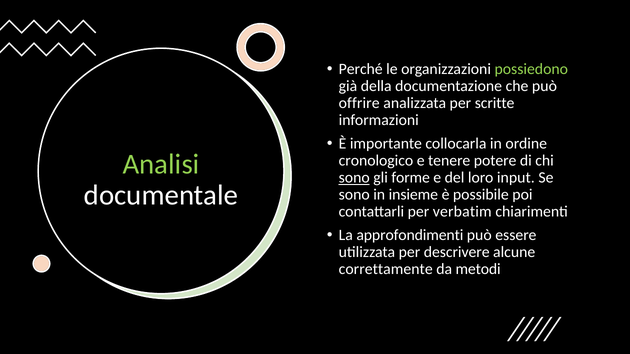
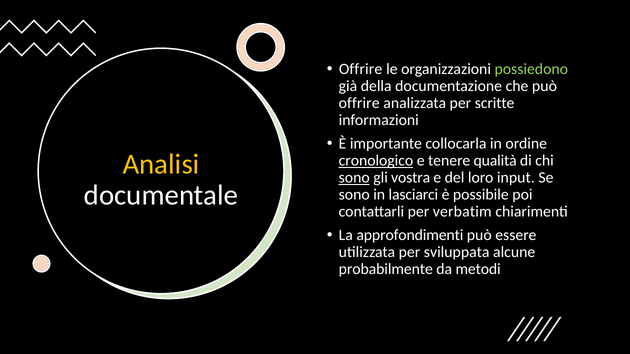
Perché at (361, 69): Perché -> Offrire
Analisi colour: light green -> yellow
cronologico underline: none -> present
potere: potere -> qualità
forme: forme -> vostra
insieme: insieme -> lasciarci
descrivere: descrivere -> sviluppata
correttamente: correttamente -> probabilmente
